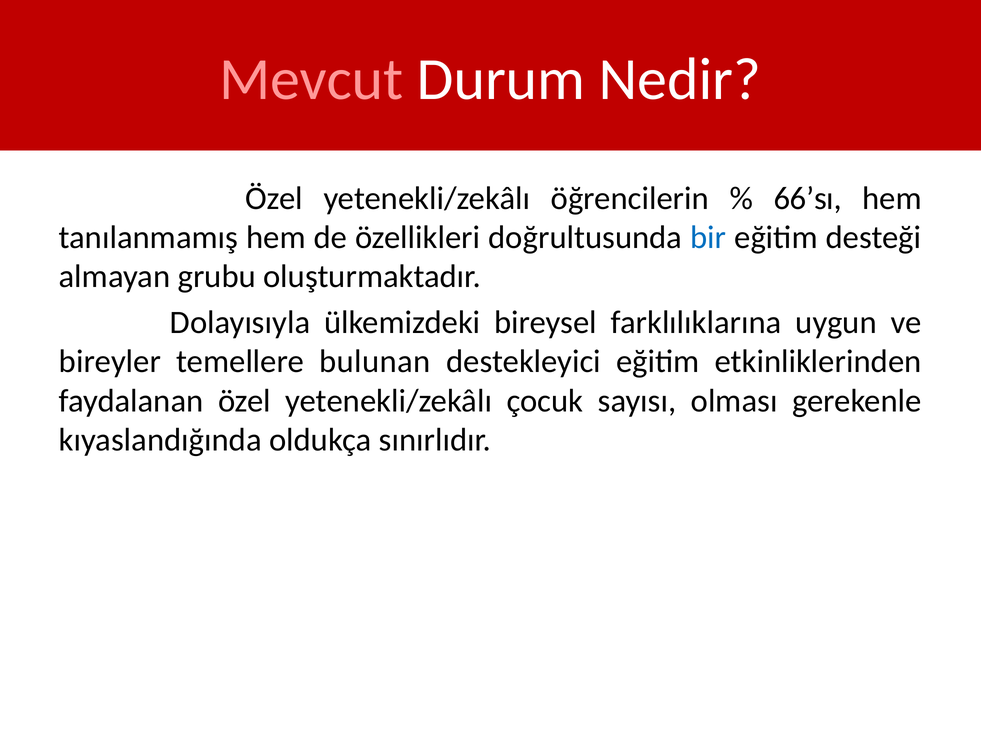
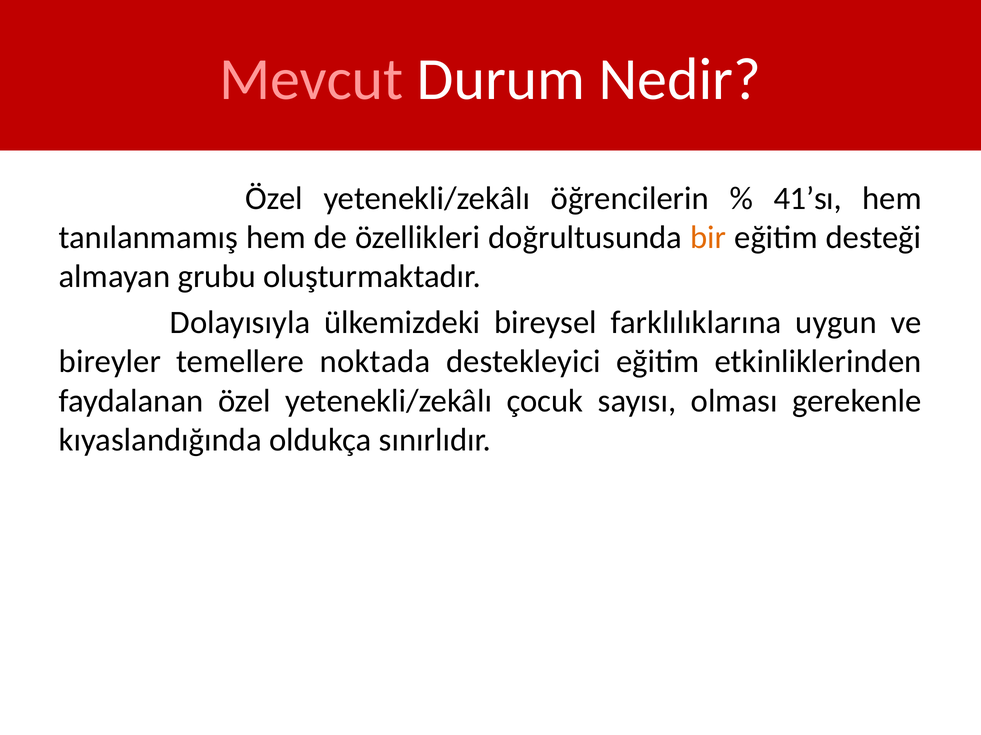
66’sı: 66’sı -> 41’sı
bir colour: blue -> orange
bulunan: bulunan -> noktada
